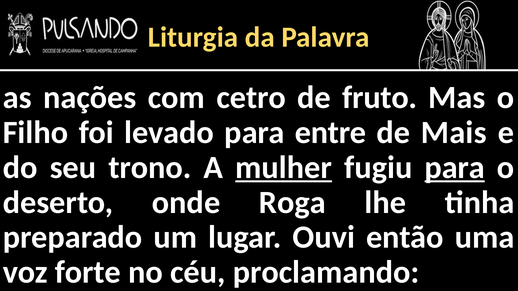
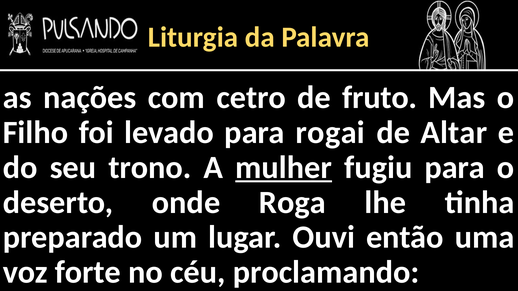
entre: entre -> rogai
Mais: Mais -> Altar
para at (455, 168) underline: present -> none
